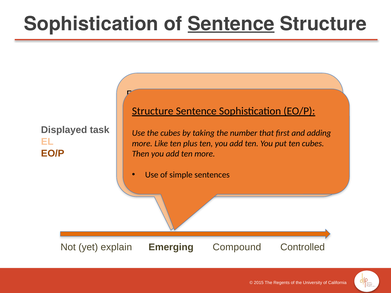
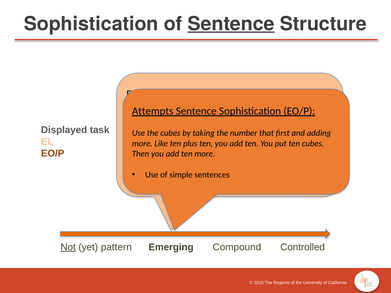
Structure at (153, 111): Structure -> Attempts
Not underline: none -> present
explain: explain -> pattern
